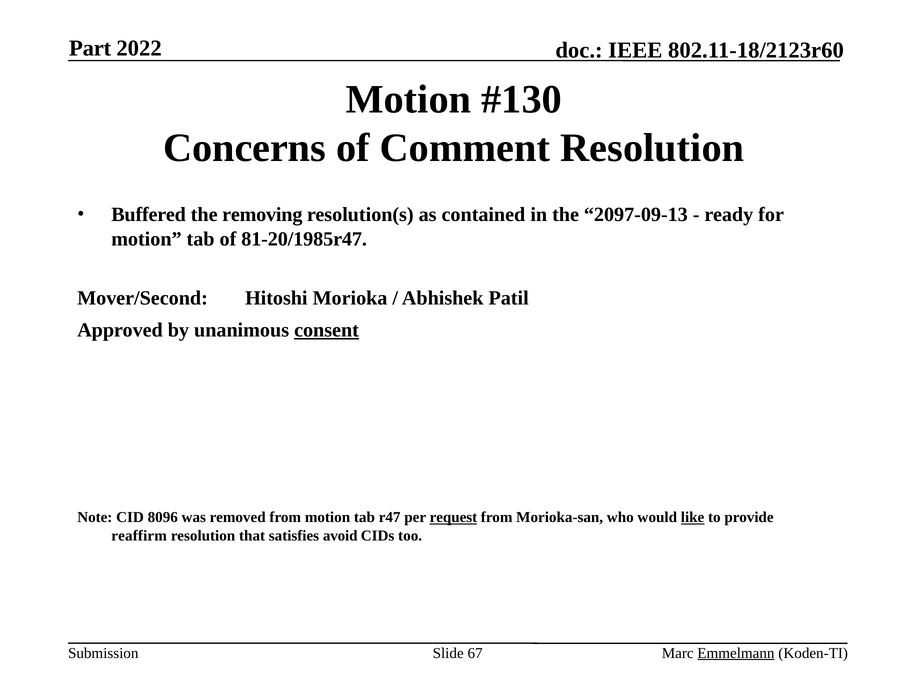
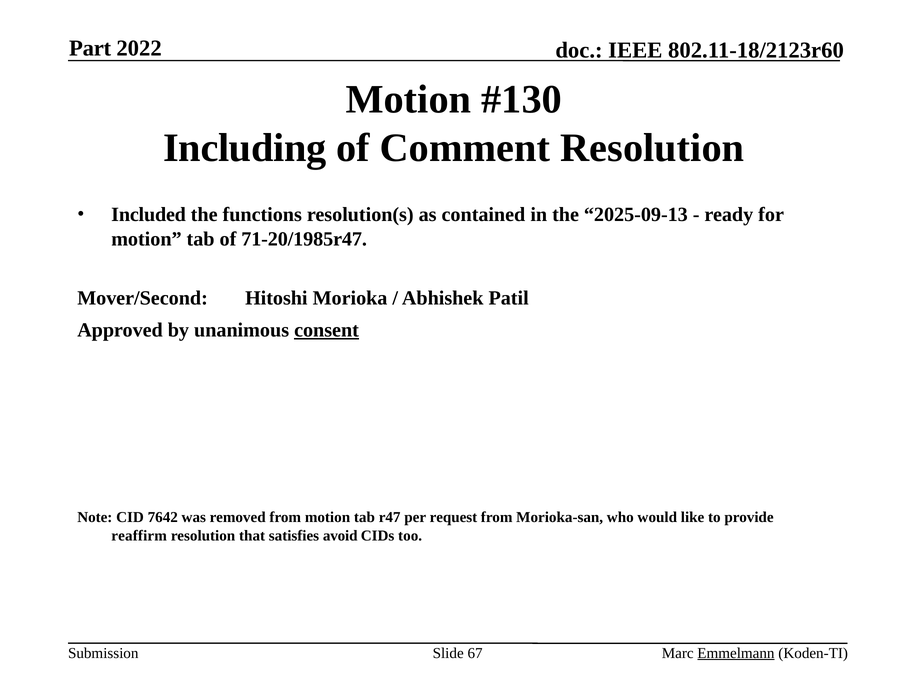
Concerns: Concerns -> Including
Buffered: Buffered -> Included
removing: removing -> functions
2097-09-13: 2097-09-13 -> 2025-09-13
81-20/1985r47: 81-20/1985r47 -> 71-20/1985r47
8096: 8096 -> 7642
request underline: present -> none
like underline: present -> none
